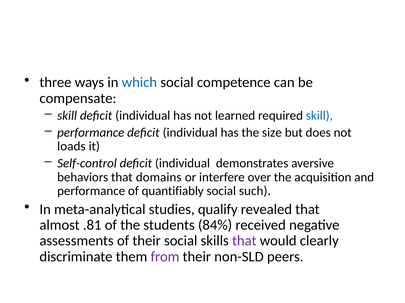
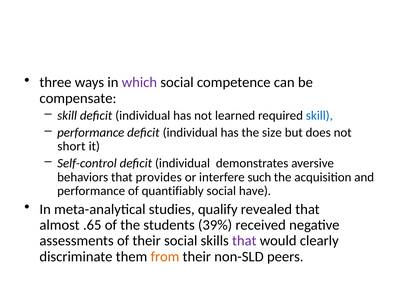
which colour: blue -> purple
loads: loads -> short
domains: domains -> provides
over: over -> such
such: such -> have
.81: .81 -> .65
84%: 84% -> 39%
from colour: purple -> orange
